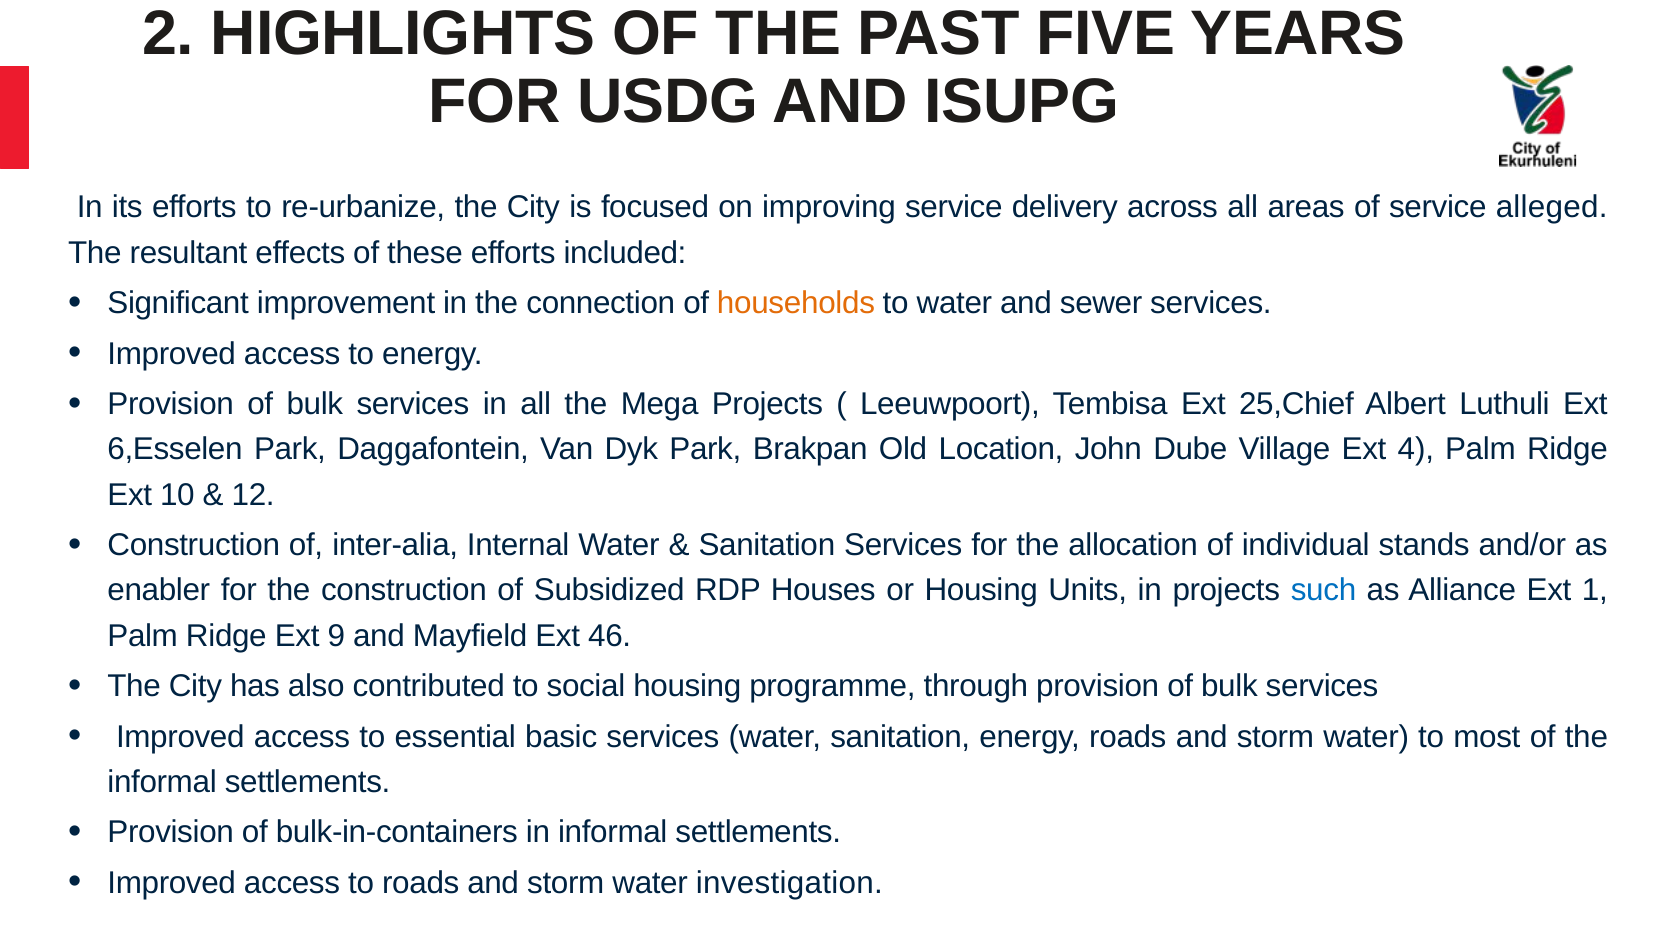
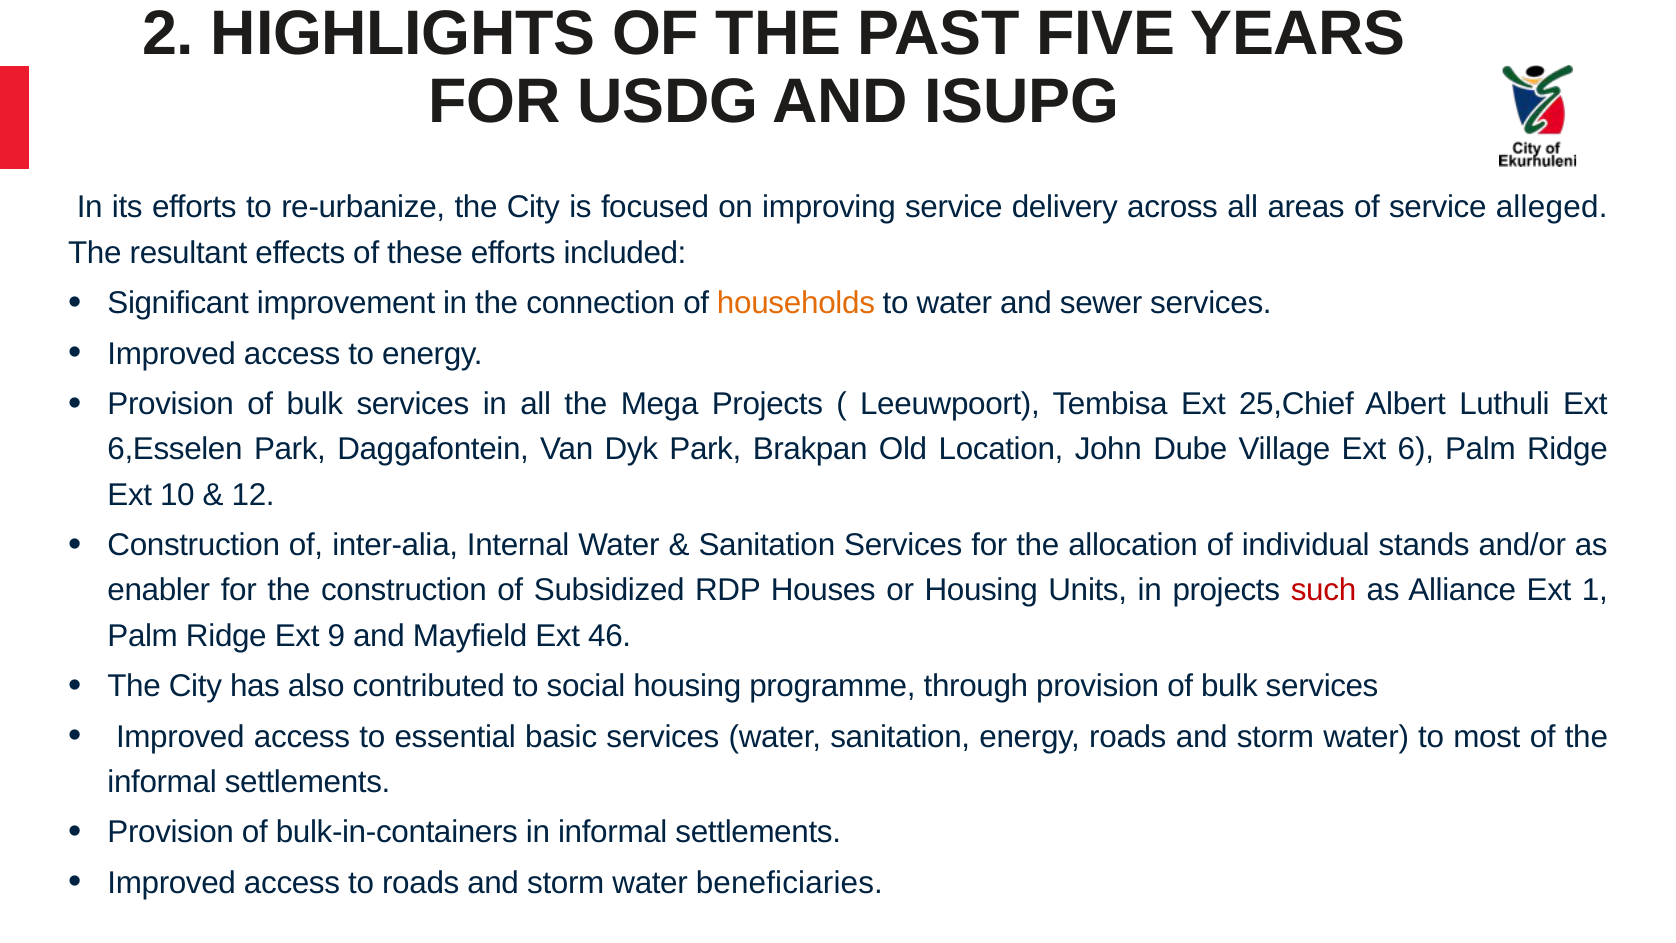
4: 4 -> 6
such colour: blue -> red
investigation: investigation -> beneficiaries
